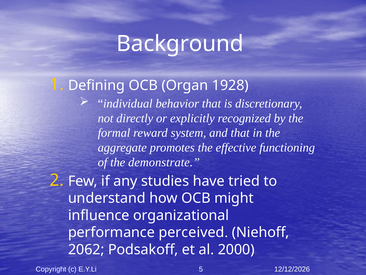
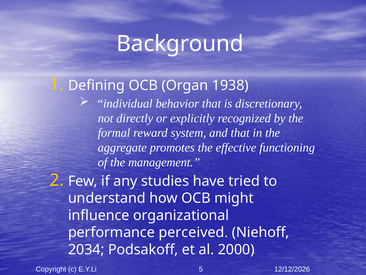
1928: 1928 -> 1938
demonstrate: demonstrate -> management
2062: 2062 -> 2034
